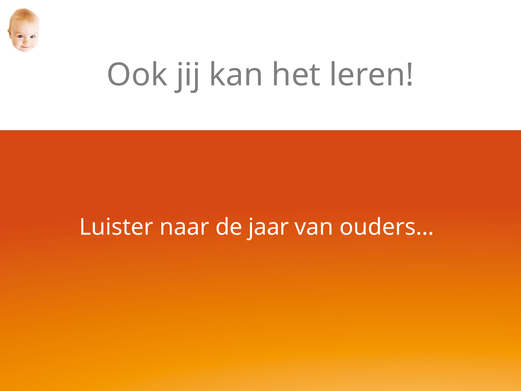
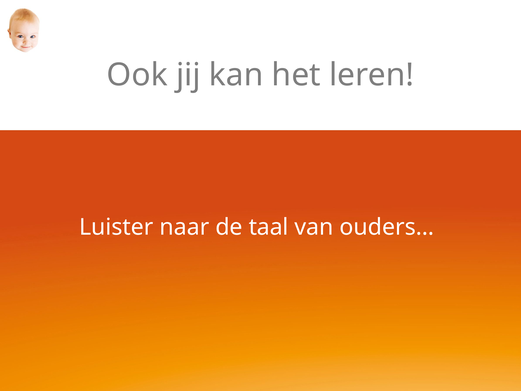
jaar: jaar -> taal
